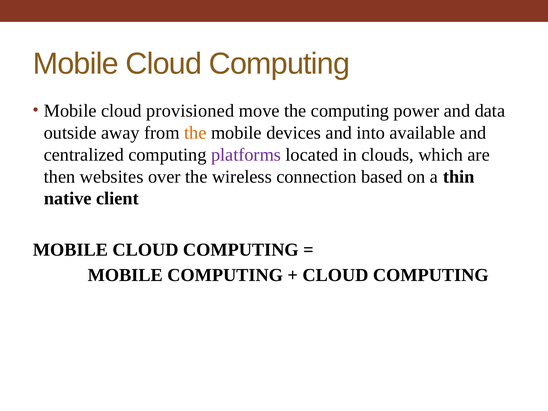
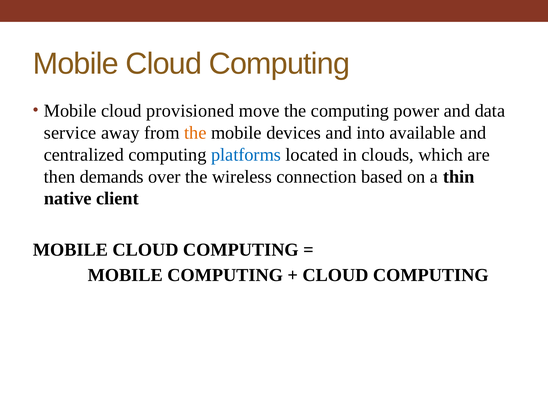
outside: outside -> service
platforms colour: purple -> blue
websites: websites -> demands
